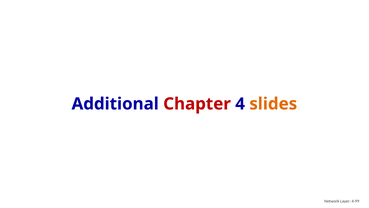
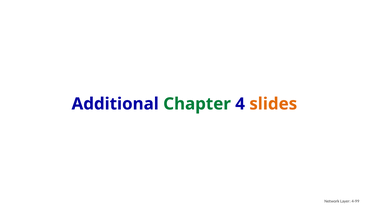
Chapter colour: red -> green
